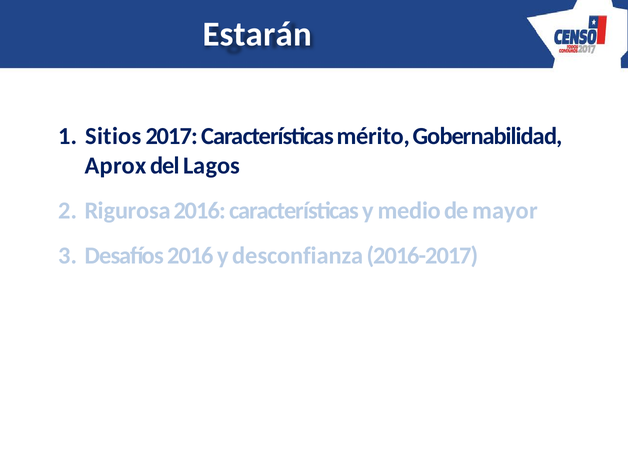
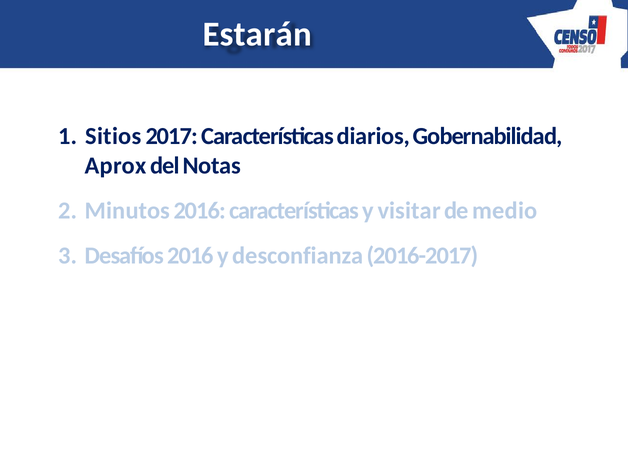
mérito: mérito -> diarios
Lagos: Lagos -> Notas
Rigurosa: Rigurosa -> Minutos
medio: medio -> visitar
mayor: mayor -> medio
